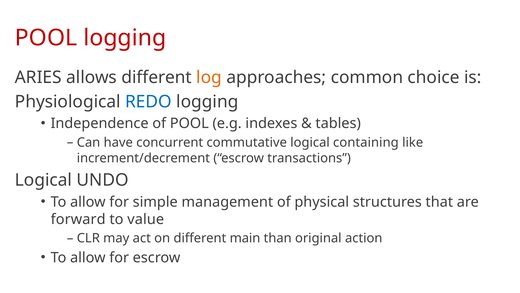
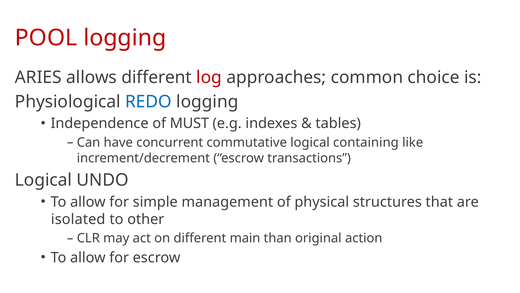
log colour: orange -> red
of POOL: POOL -> MUST
forward: forward -> isolated
value: value -> other
